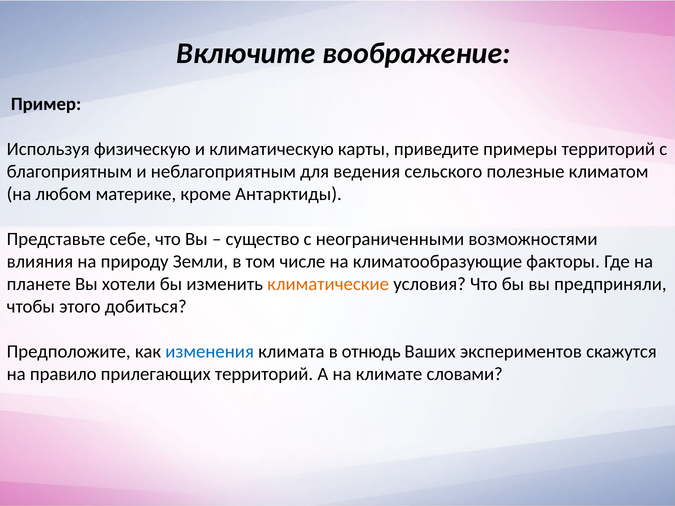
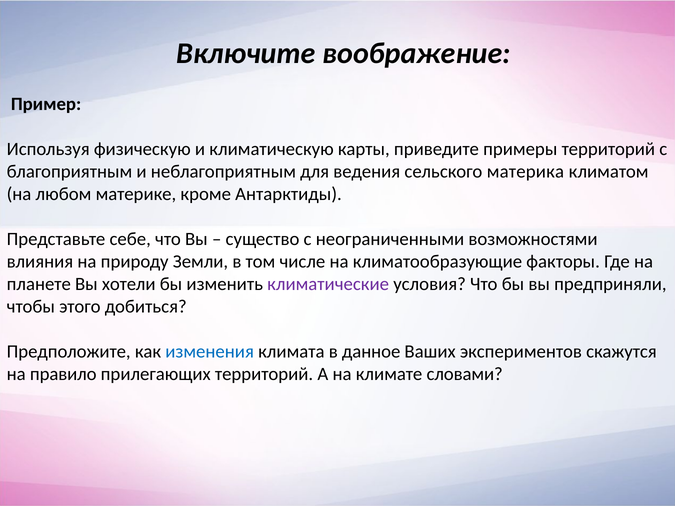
полезные: полезные -> материка
климатические colour: orange -> purple
отнюдь: отнюдь -> данное
